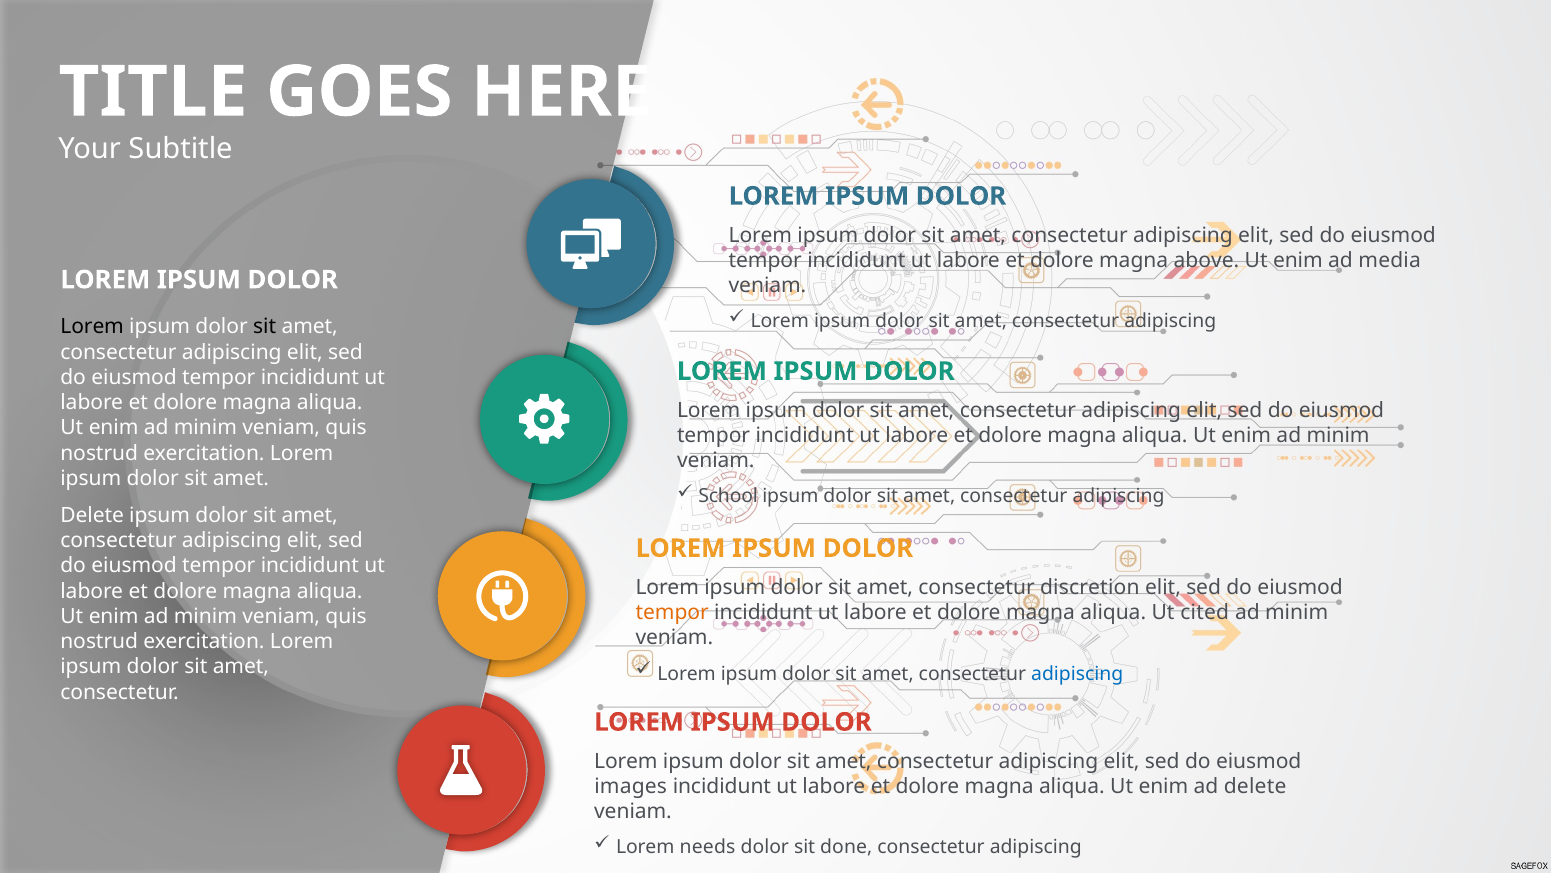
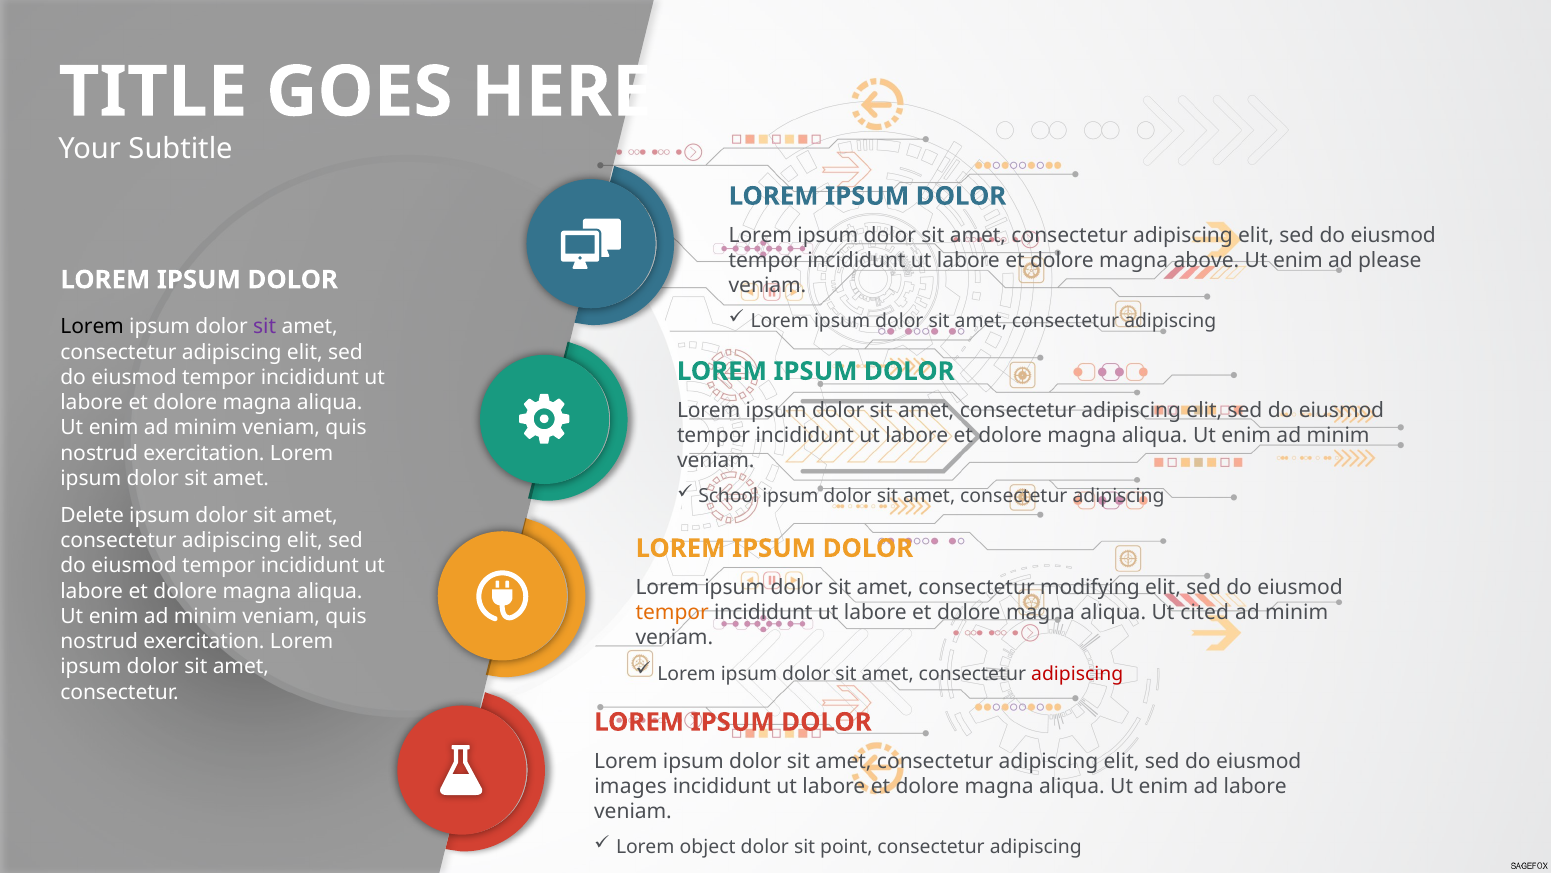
media: media -> please
sit at (265, 327) colour: black -> purple
discretion: discretion -> modifying
adipiscing at (1077, 673) colour: blue -> red
ad delete: delete -> labore
needs: needs -> object
done: done -> point
